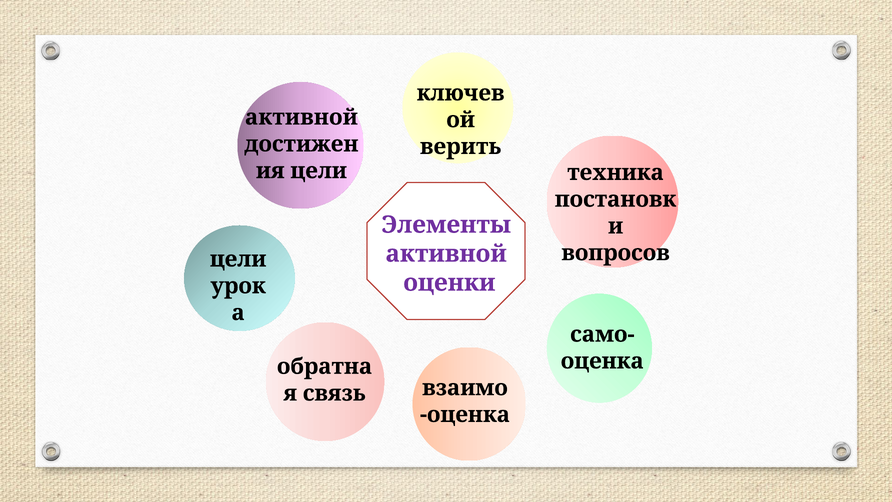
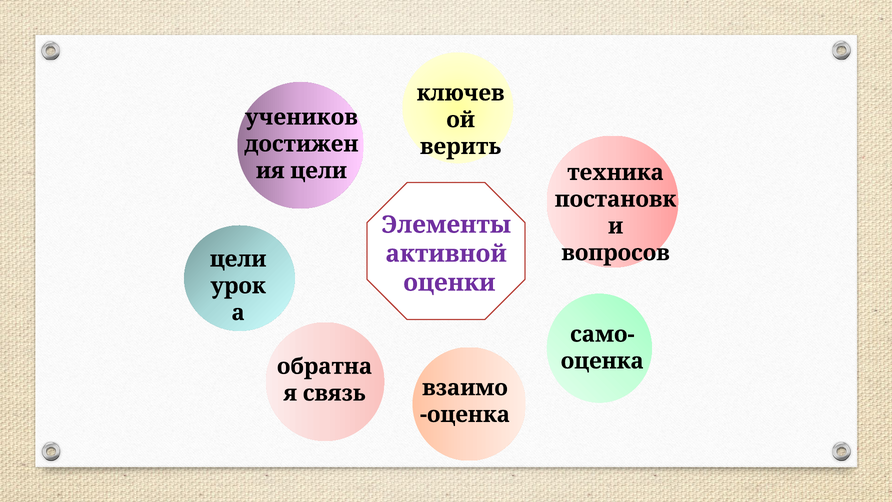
активной at (301, 117): активной -> учеников
